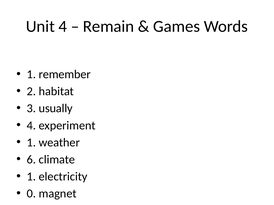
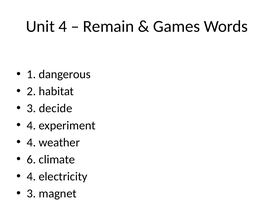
remember: remember -> dangerous
usually: usually -> decide
1 at (31, 143): 1 -> 4
1 at (31, 177): 1 -> 4
0 at (31, 194): 0 -> 3
